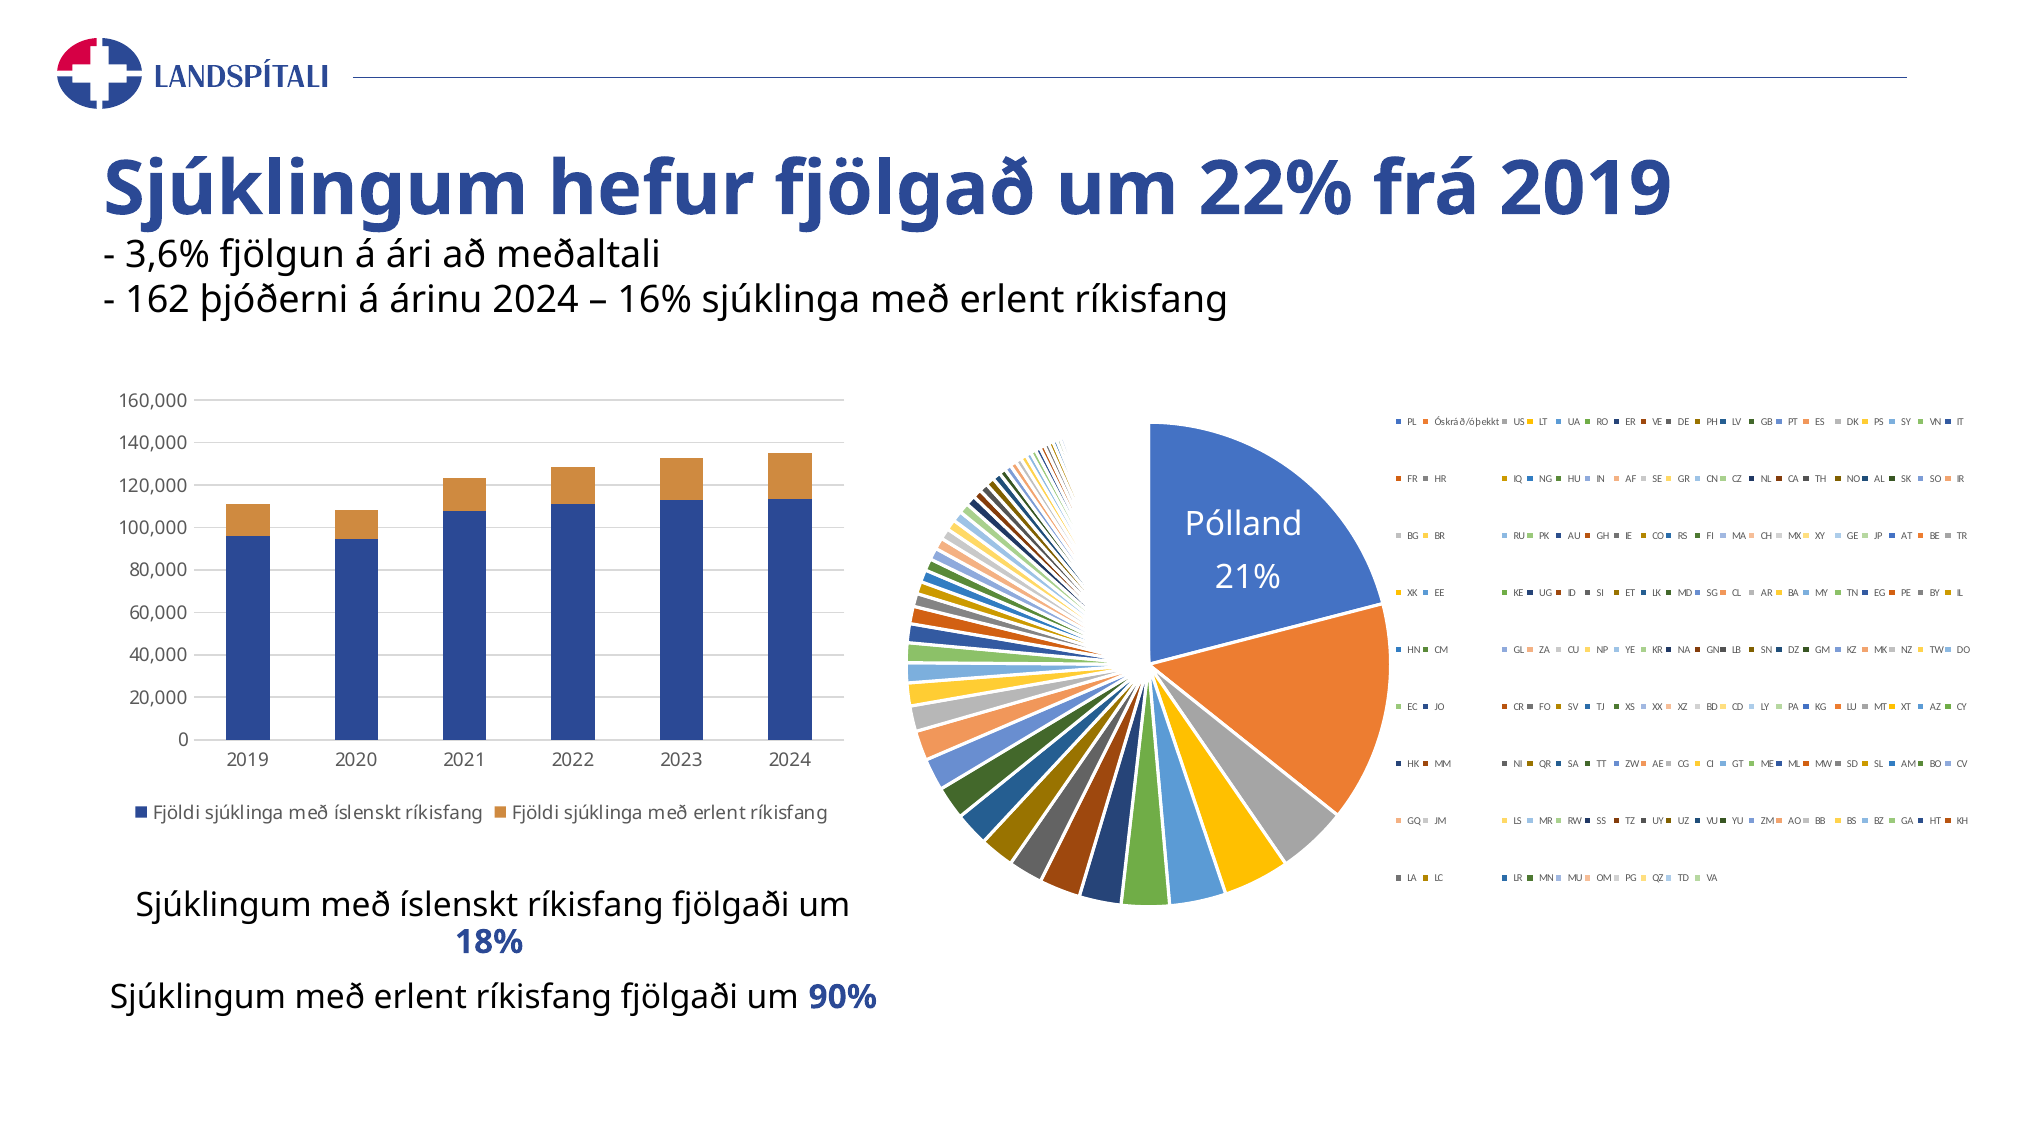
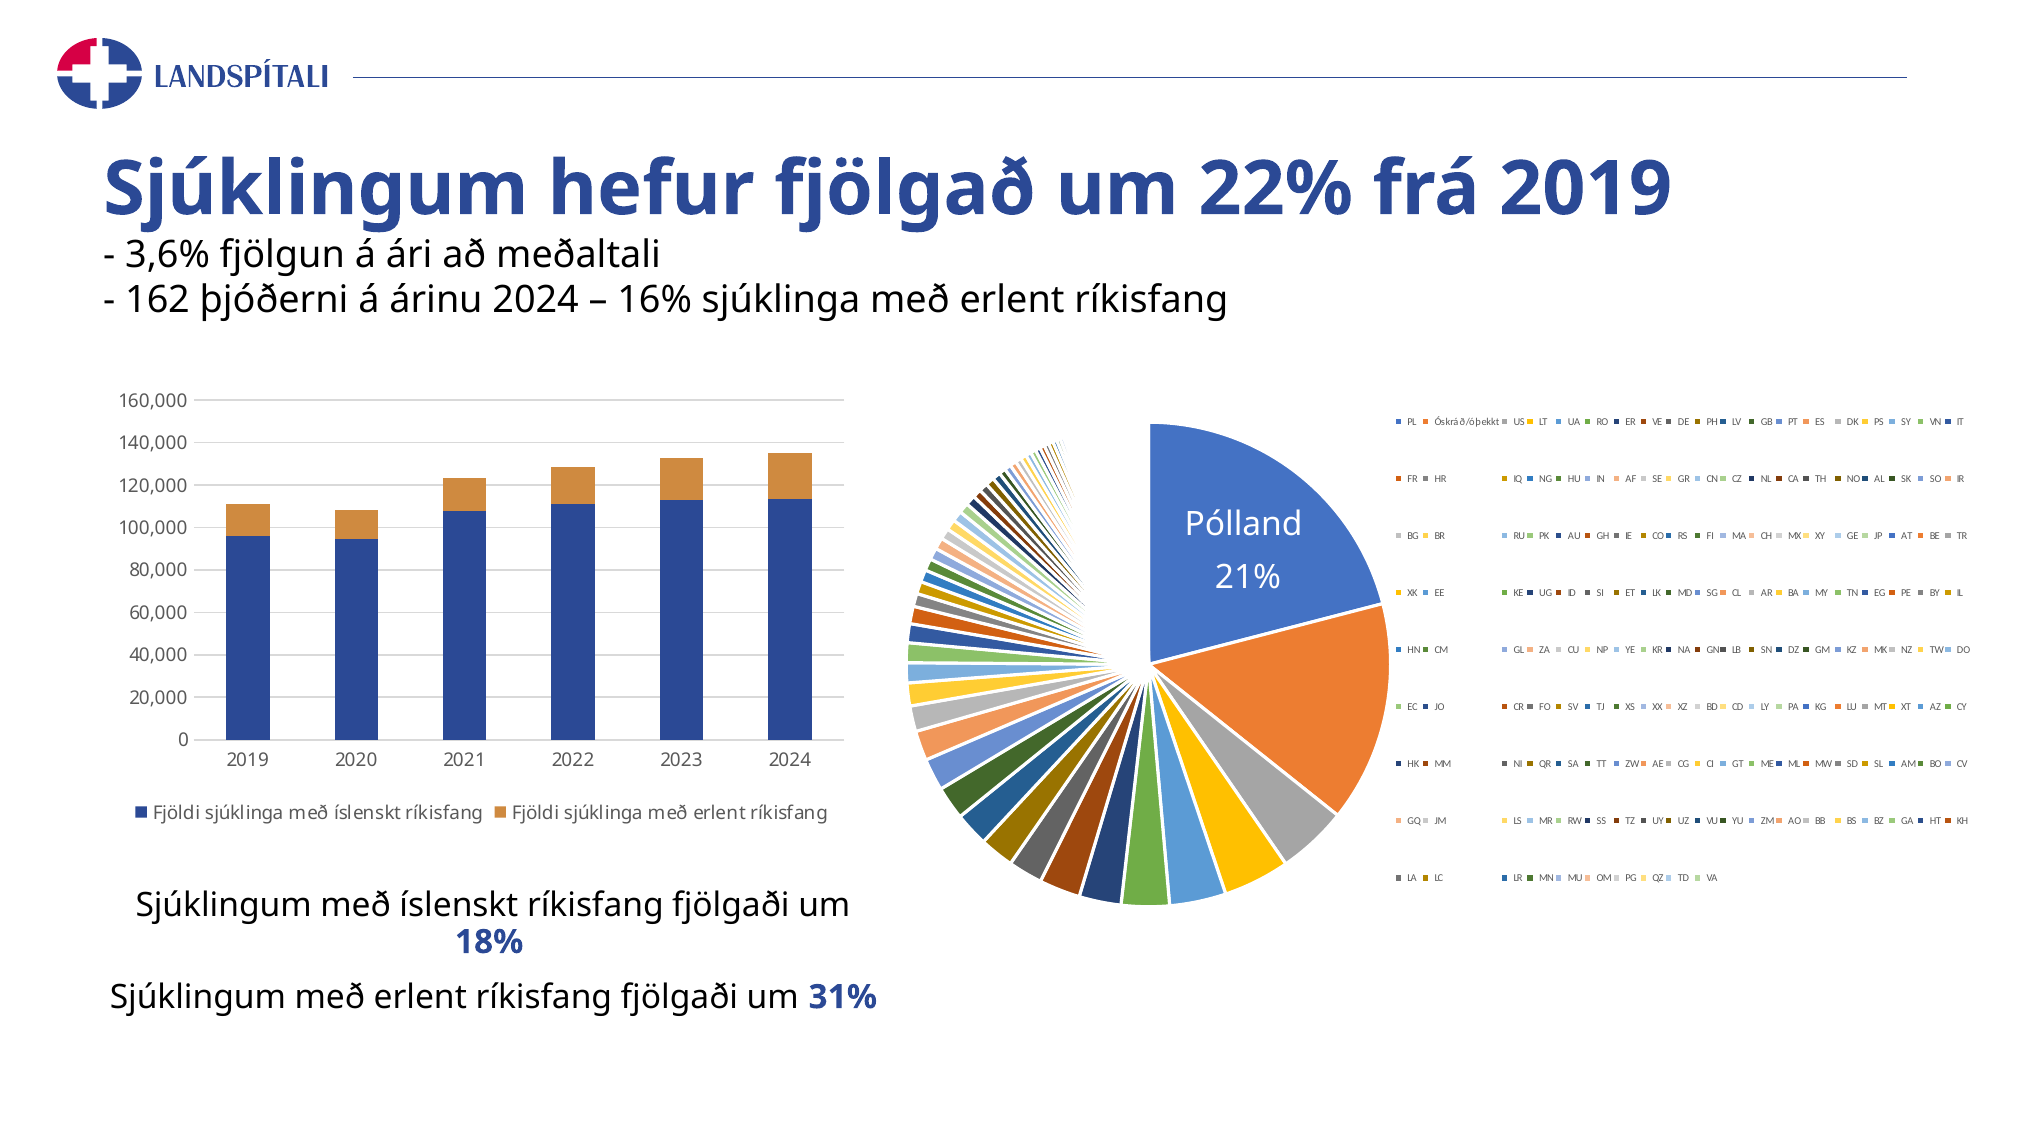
90%: 90% -> 31%
